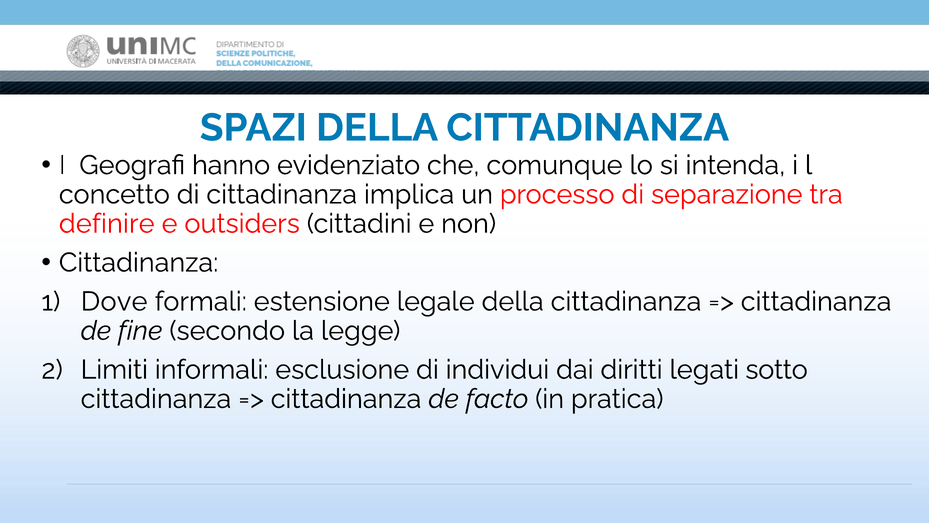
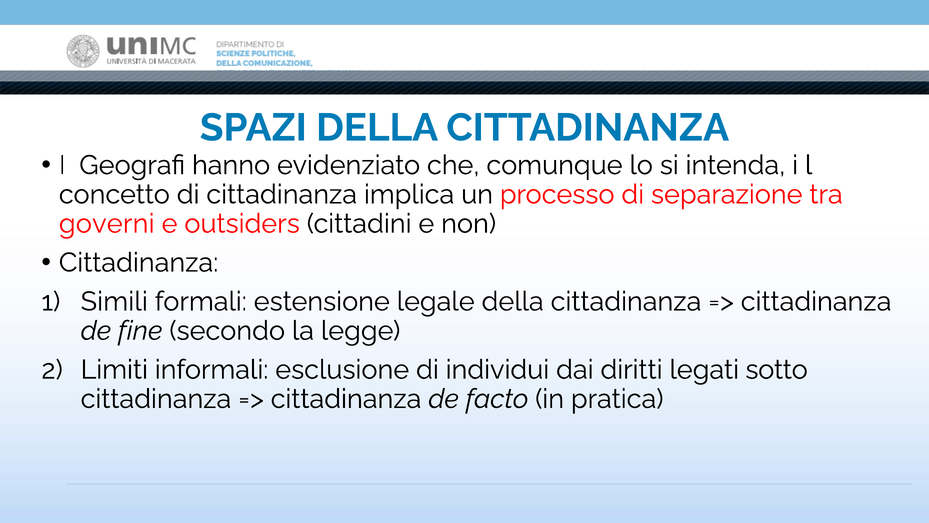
definire: definire -> governi
Dove: Dove -> Simili
